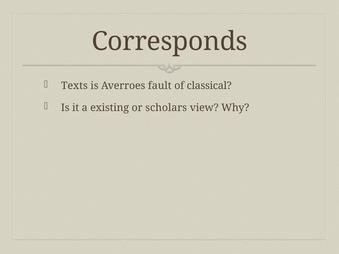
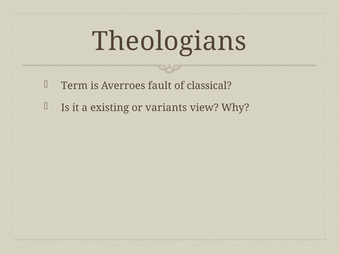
Corresponds: Corresponds -> Theologians
Texts: Texts -> Term
scholars: scholars -> variants
